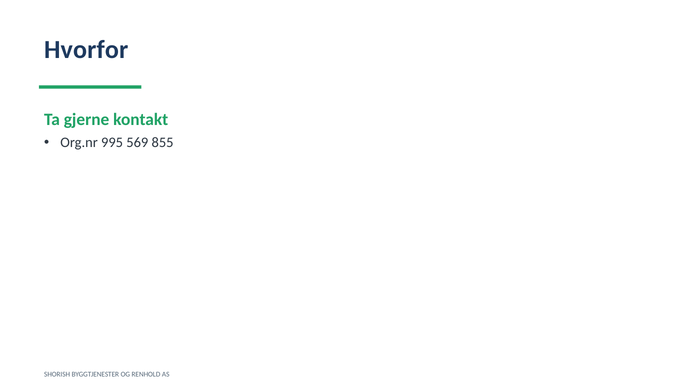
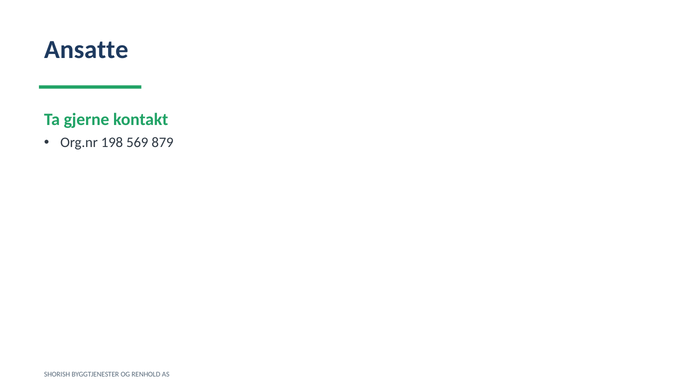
Hvorfor: Hvorfor -> Ansatte
995: 995 -> 198
855: 855 -> 879
